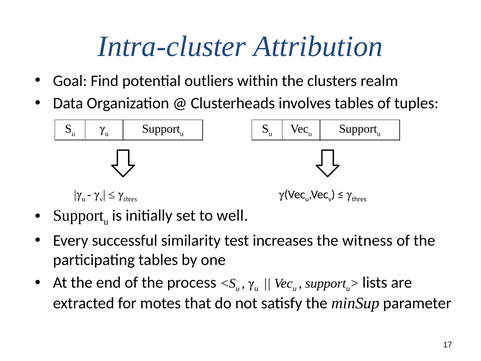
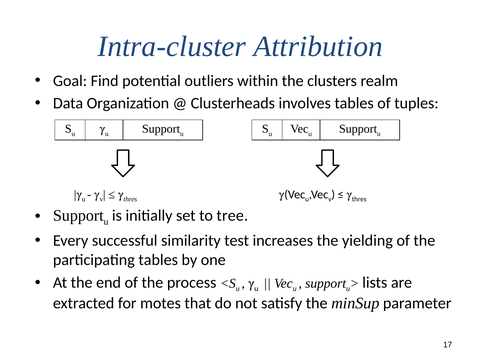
well: well -> tree
witness: witness -> yielding
